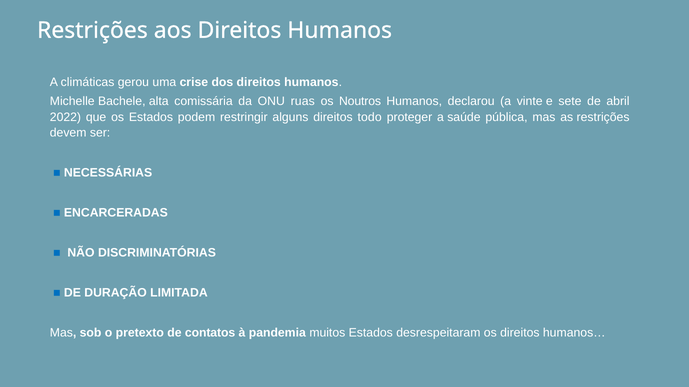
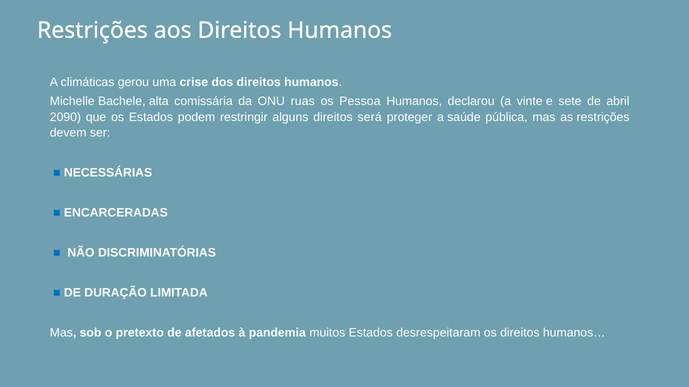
Noutros: Noutros -> Pessoa
2022: 2022 -> 2090
todo: todo -> será
contatos: contatos -> afetados
